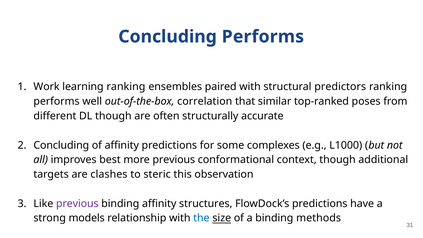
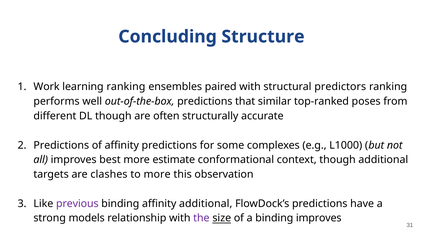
Concluding Performs: Performs -> Structure
out-of-the-box correlation: correlation -> predictions
Concluding at (61, 145): Concluding -> Predictions
more previous: previous -> estimate
to steric: steric -> more
affinity structures: structures -> additional
the colour: blue -> purple
binding methods: methods -> improves
